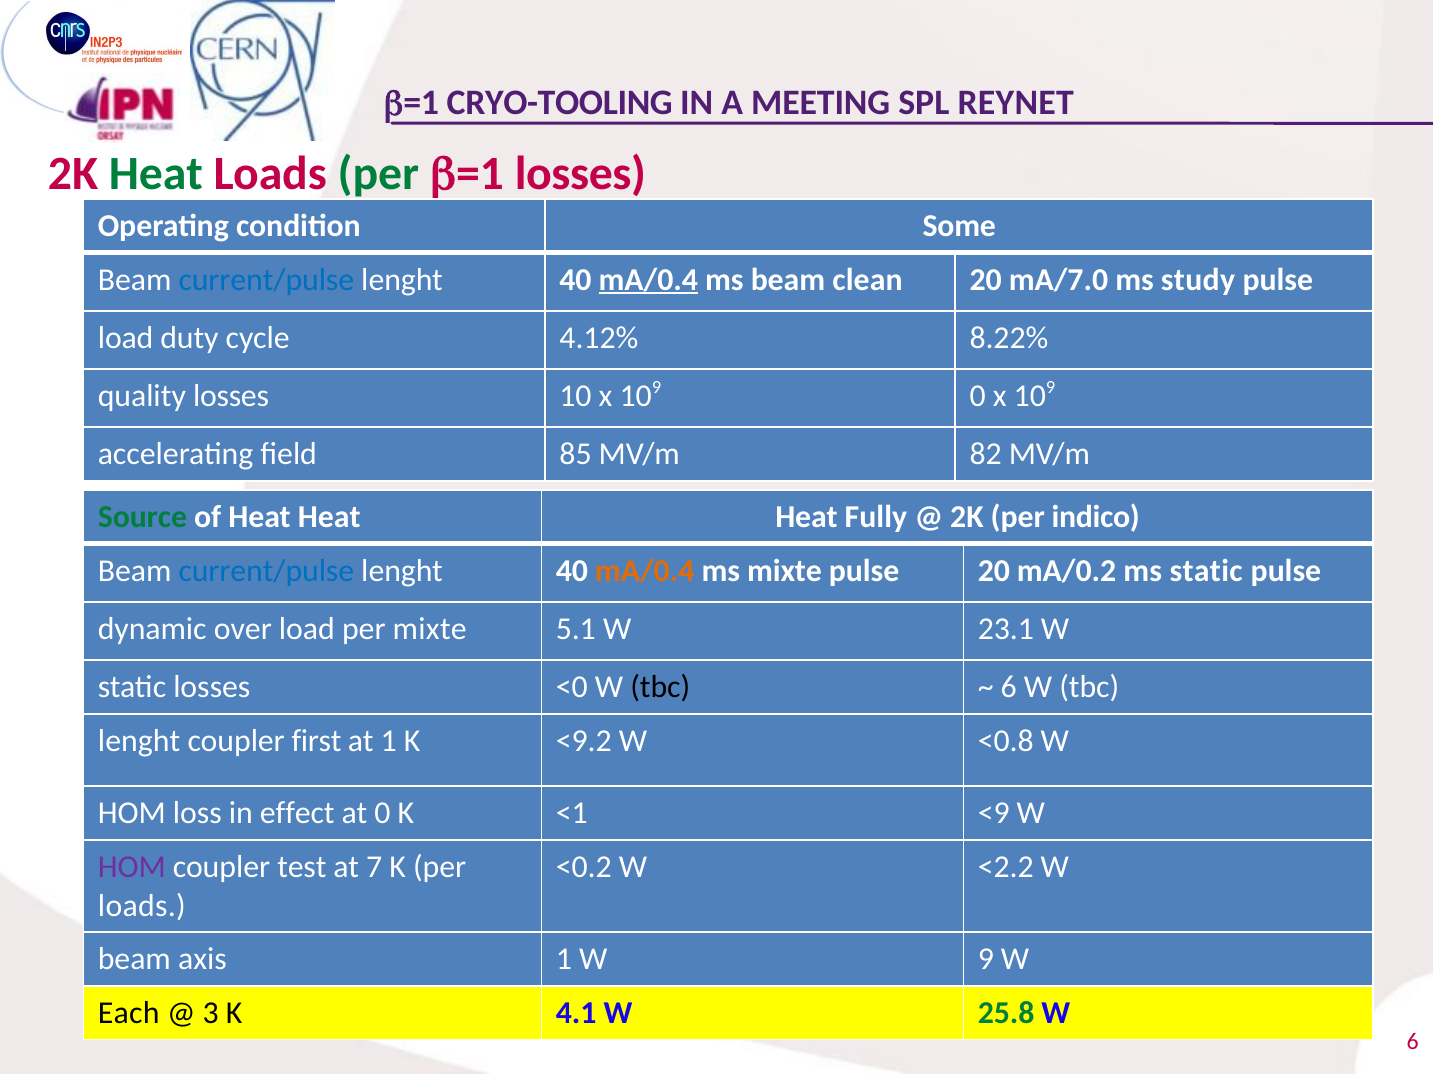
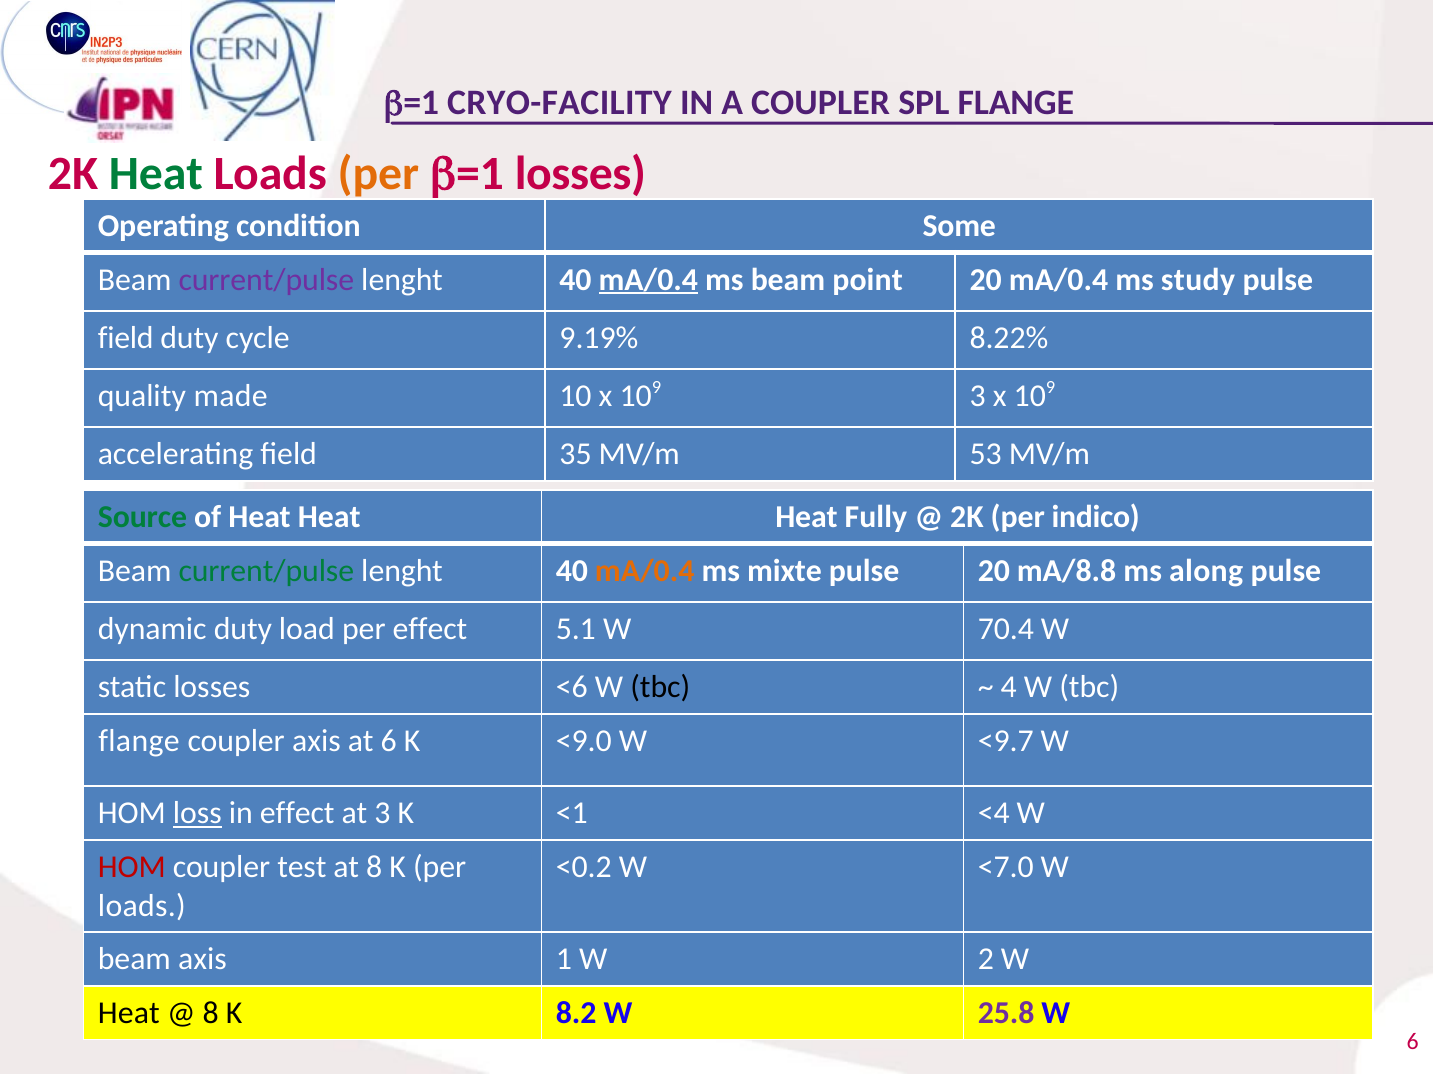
CRYO-TOOLING: CRYO-TOOLING -> CRYO-FACILITY
A MEETING: MEETING -> COUPLER
SPL REYNET: REYNET -> FLANGE
per at (378, 174) colour: green -> orange
current/pulse at (266, 280) colour: blue -> purple
clean: clean -> point
20 mA/7.0: mA/7.0 -> mA/0.4
load at (126, 338): load -> field
4.12%: 4.12% -> 9.19%
quality losses: losses -> made
109 0: 0 -> 3
85: 85 -> 35
82: 82 -> 53
current/pulse at (266, 571) colour: blue -> green
mA/0.2: mA/0.2 -> mA/8.8
ms static: static -> along
dynamic over: over -> duty
per mixte: mixte -> effect
23.1: 23.1 -> 70.4
<0: <0 -> <6
6 at (1009, 687): 6 -> 4
lenght at (139, 741): lenght -> flange
coupler first: first -> axis
at 1: 1 -> 6
<9.2: <9.2 -> <9.0
<0.8: <0.8 -> <9.7
loss underline: none -> present
at 0: 0 -> 3
<9: <9 -> <4
HOM at (132, 867) colour: purple -> red
at 7: 7 -> 8
<2.2: <2.2 -> <7.0
9: 9 -> 2
Each at (129, 1013): Each -> Heat
3 at (211, 1013): 3 -> 8
4.1: 4.1 -> 8.2
25.8 colour: green -> purple
